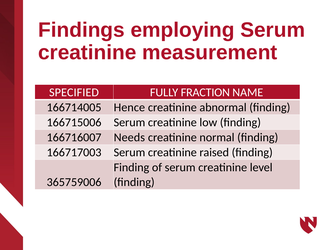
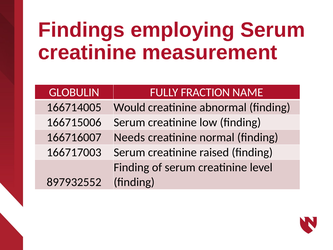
SPECIFIED: SPECIFIED -> GLOBULIN
Hence: Hence -> Would
365759006: 365759006 -> 897932552
